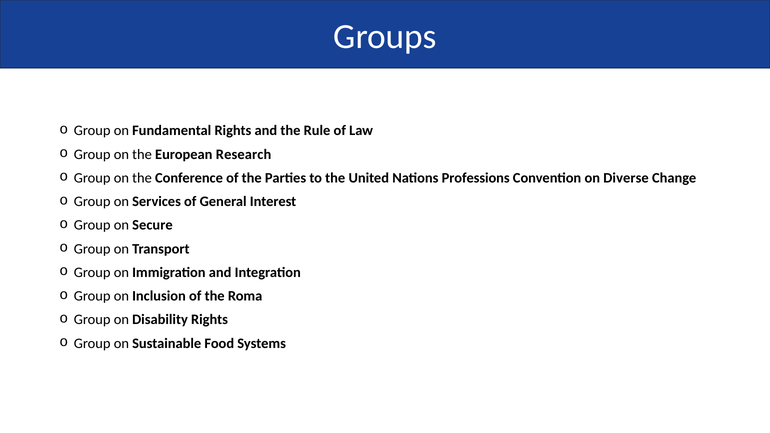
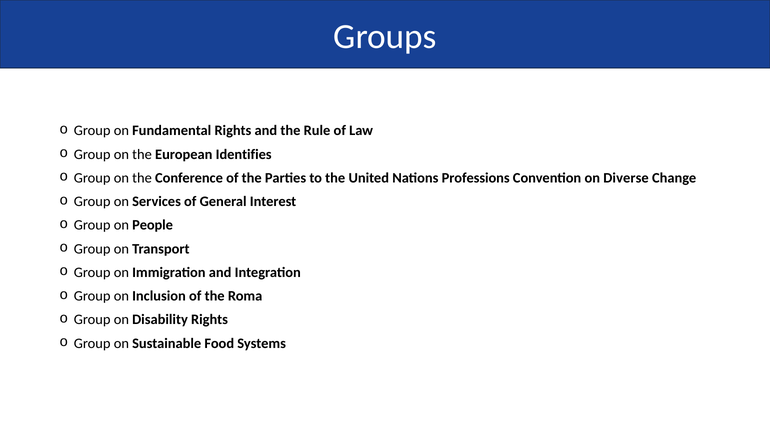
Research: Research -> Identifies
Secure: Secure -> People
